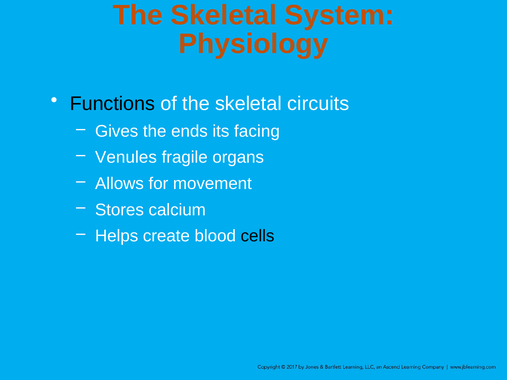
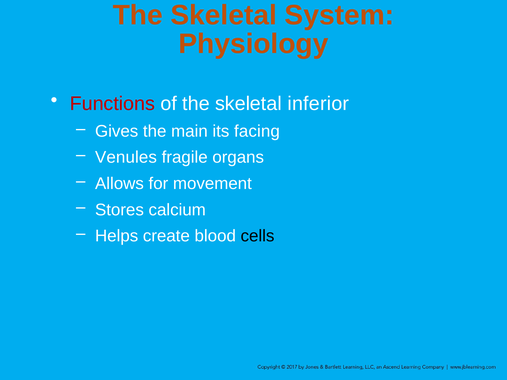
Functions colour: black -> red
circuits: circuits -> inferior
ends: ends -> main
